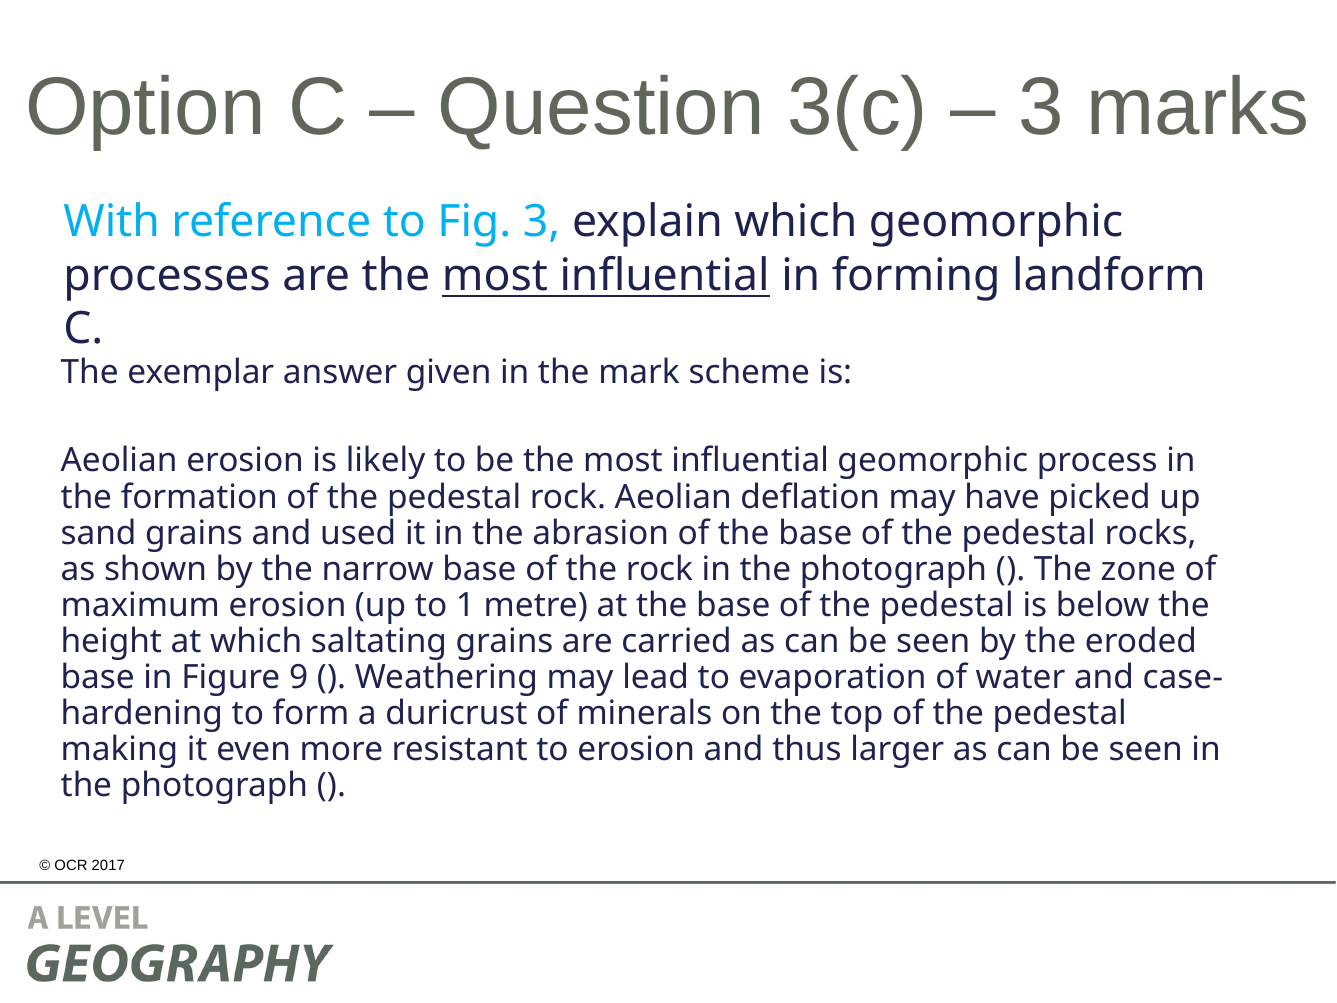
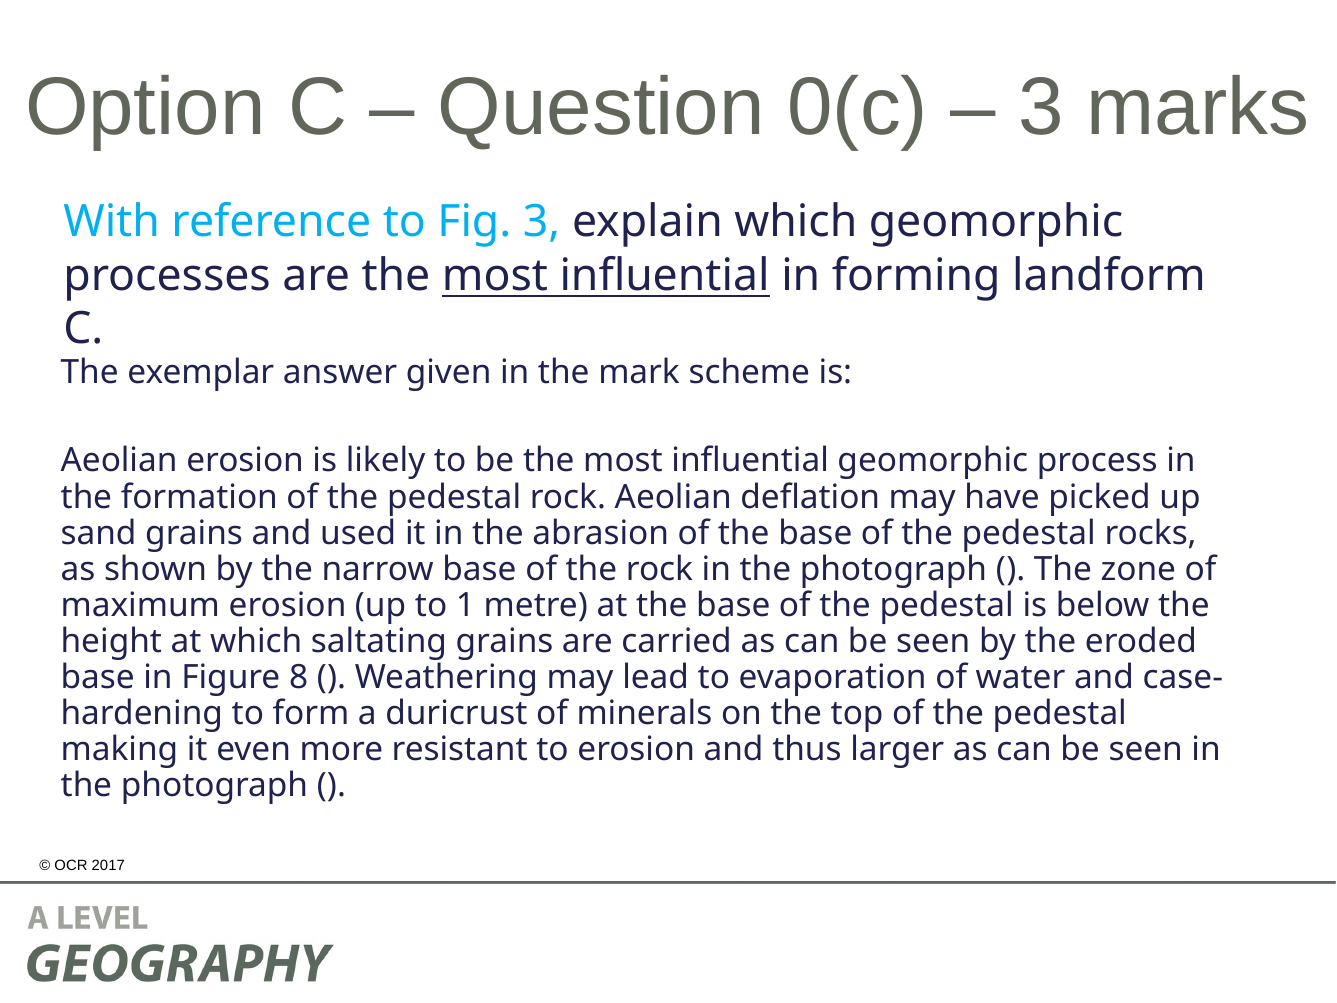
3(c: 3(c -> 0(c
9: 9 -> 8
